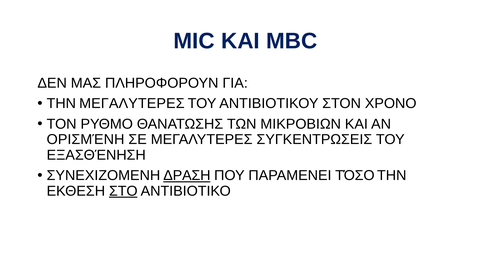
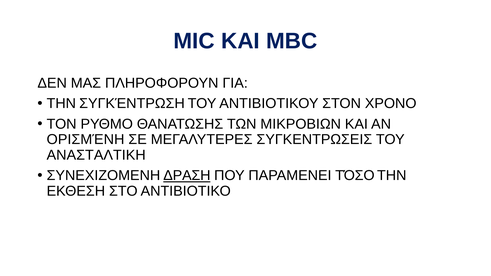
ΤΗΝ ΜΕΓΑΛΥΤΕΡΕΣ: ΜΕΓΑΛΥΤΕΡΕΣ -> ΣΥΓΚΈΝΤΡΩΣΗ
ΕΞΑΣΘΈΝΗΣΗ: ΕΞΑΣΘΈΝΗΣΗ -> ΑΝΑΣΤΑΛΤΙΚΗ
ΣΤΟ underline: present -> none
